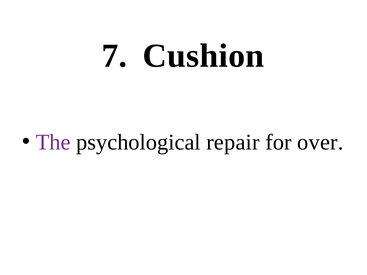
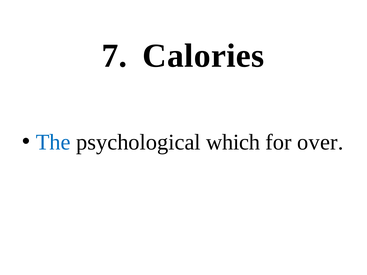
Cushion: Cushion -> Calories
The colour: purple -> blue
repair: repair -> which
